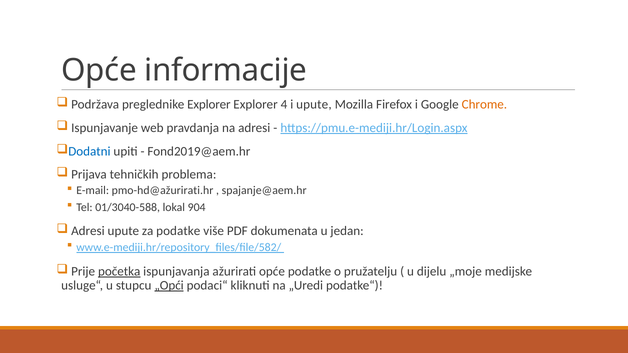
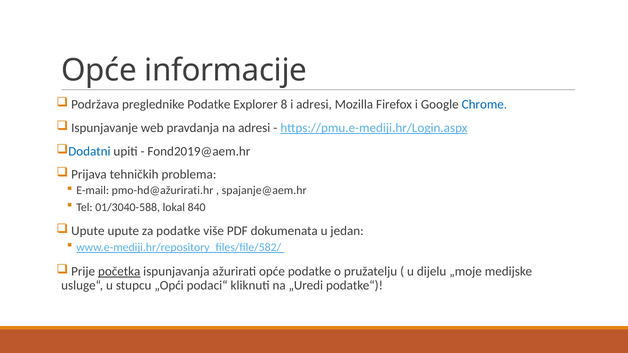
preglednike Explorer: Explorer -> Podatke
4: 4 -> 8
i upute: upute -> adresi
Chrome colour: orange -> blue
904: 904 -> 840
Adresi at (88, 231): Adresi -> Upute
„Opći underline: present -> none
